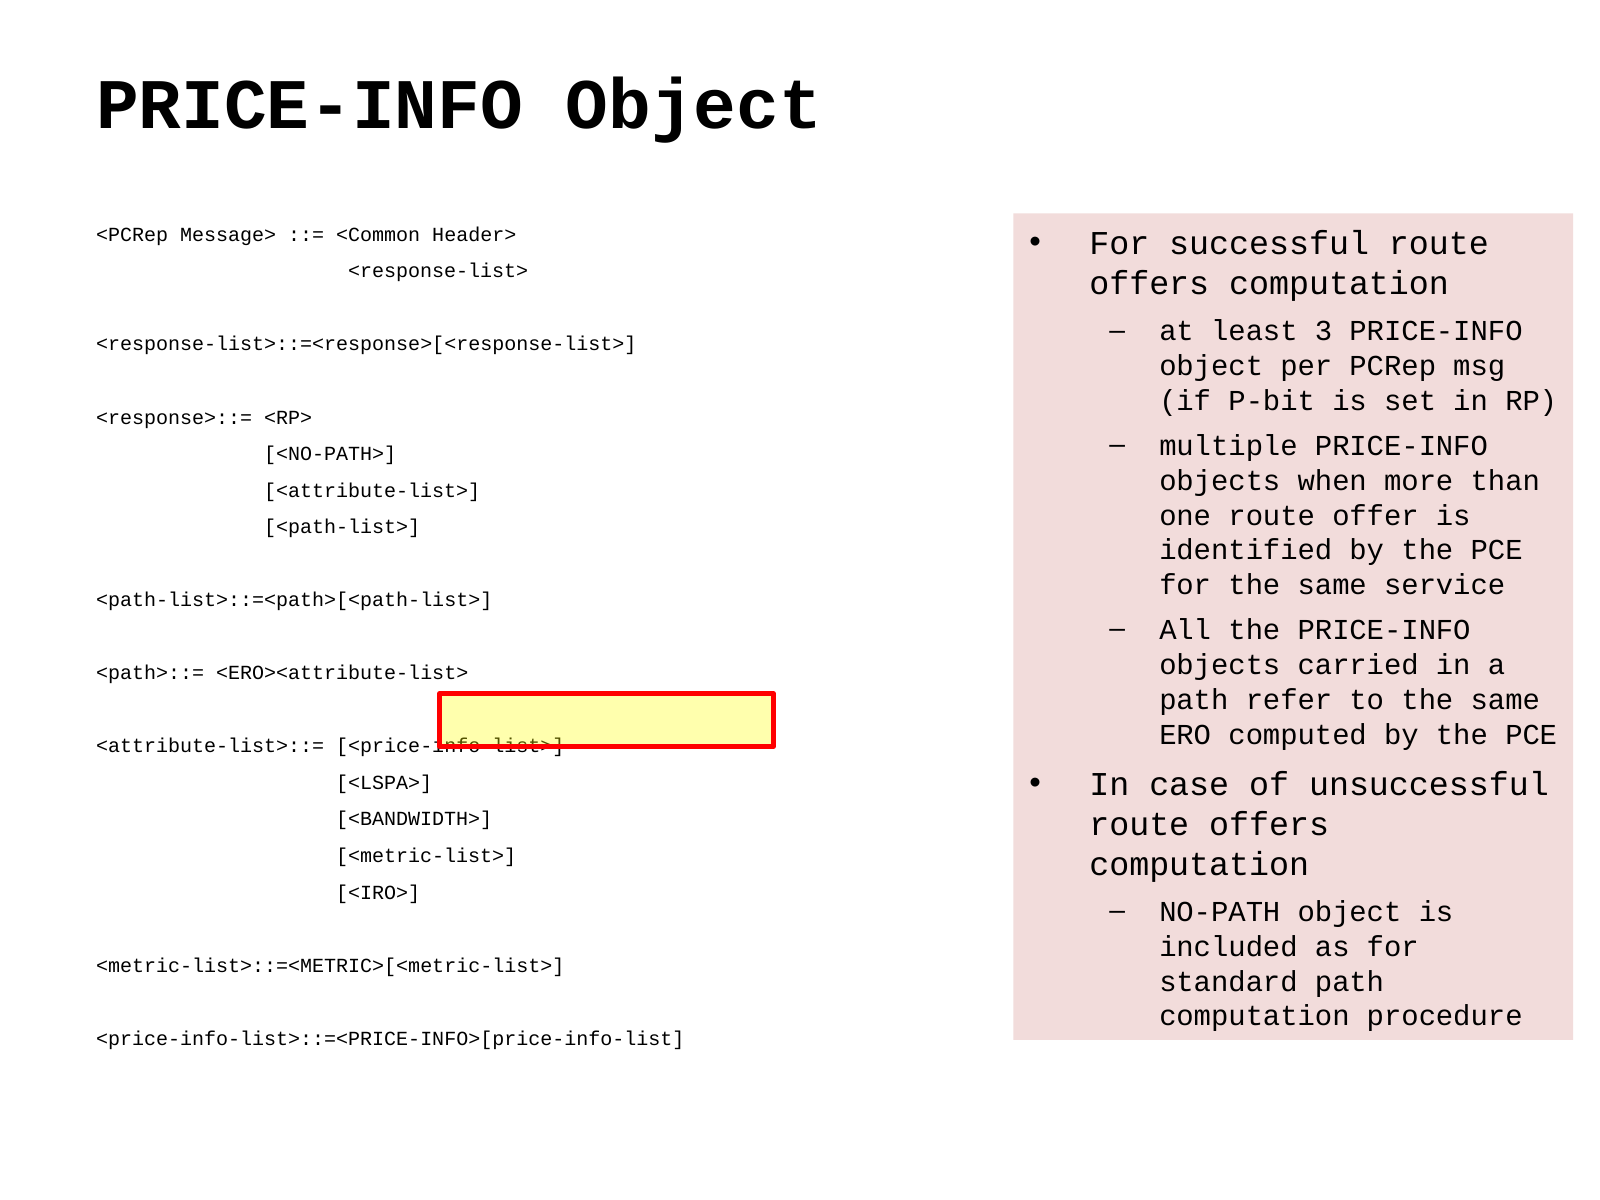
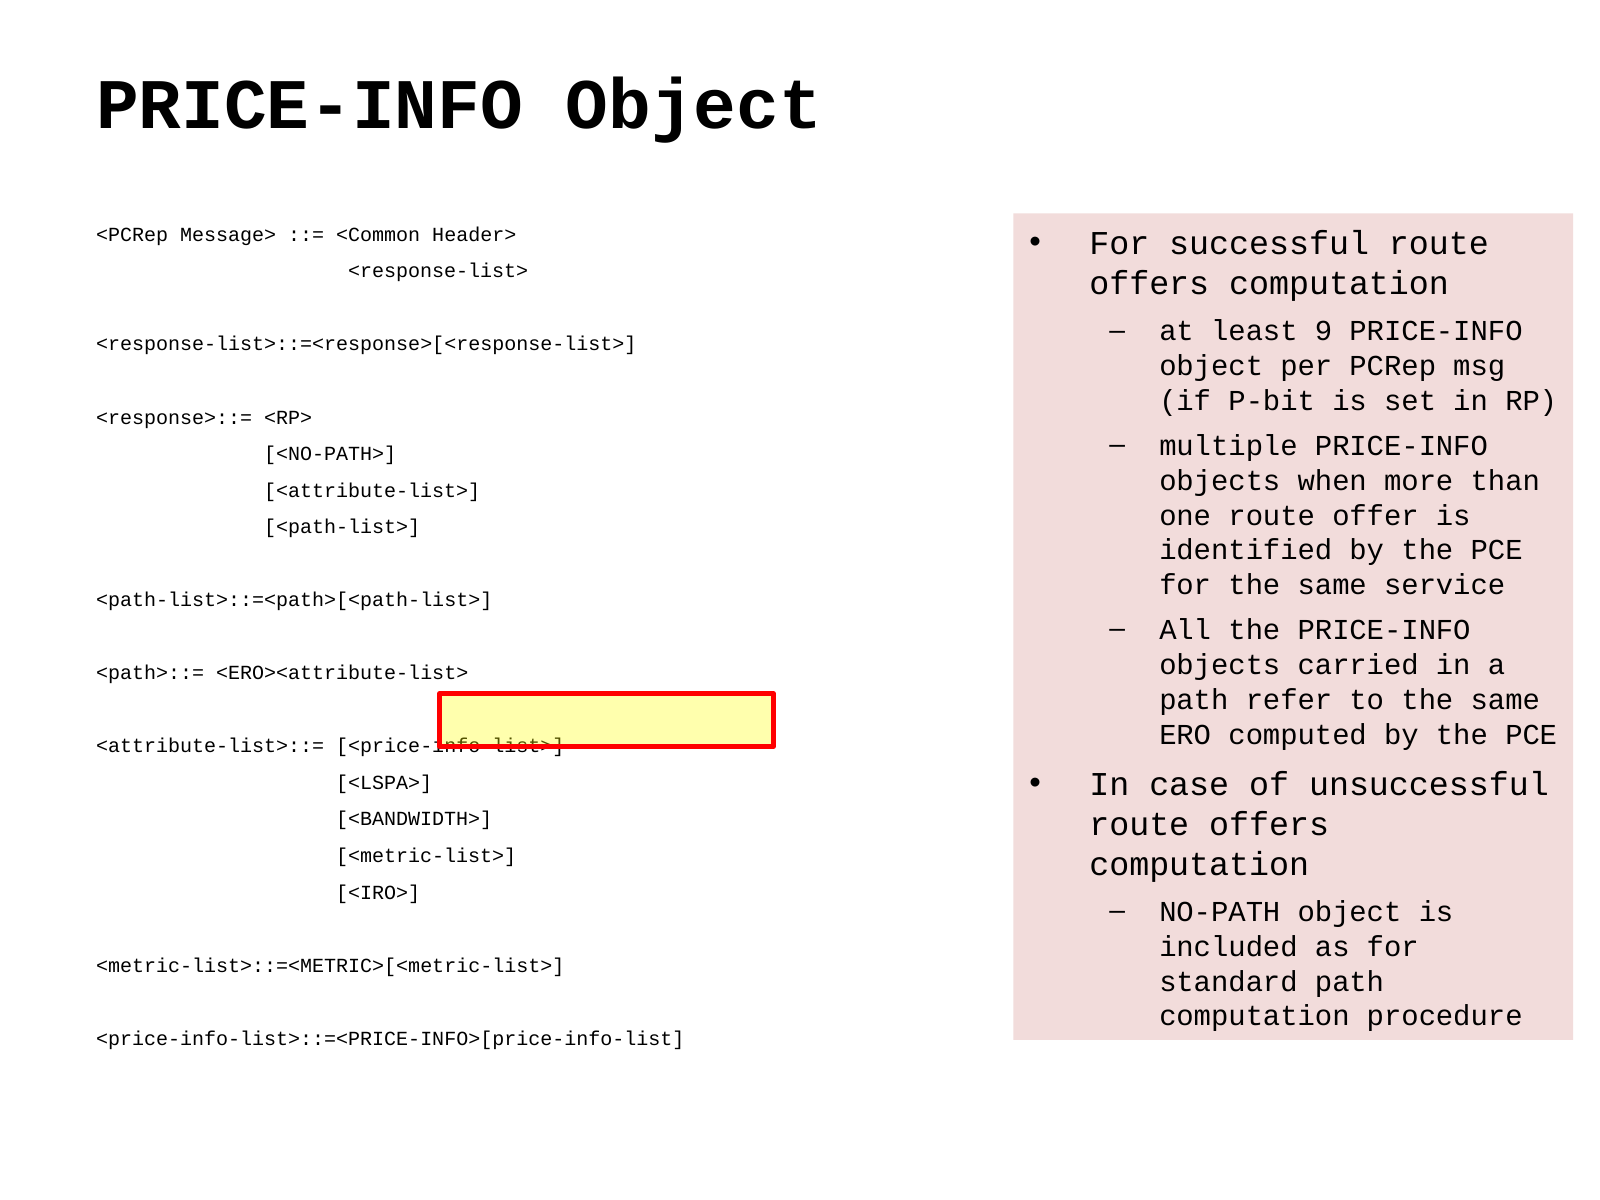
3: 3 -> 9
